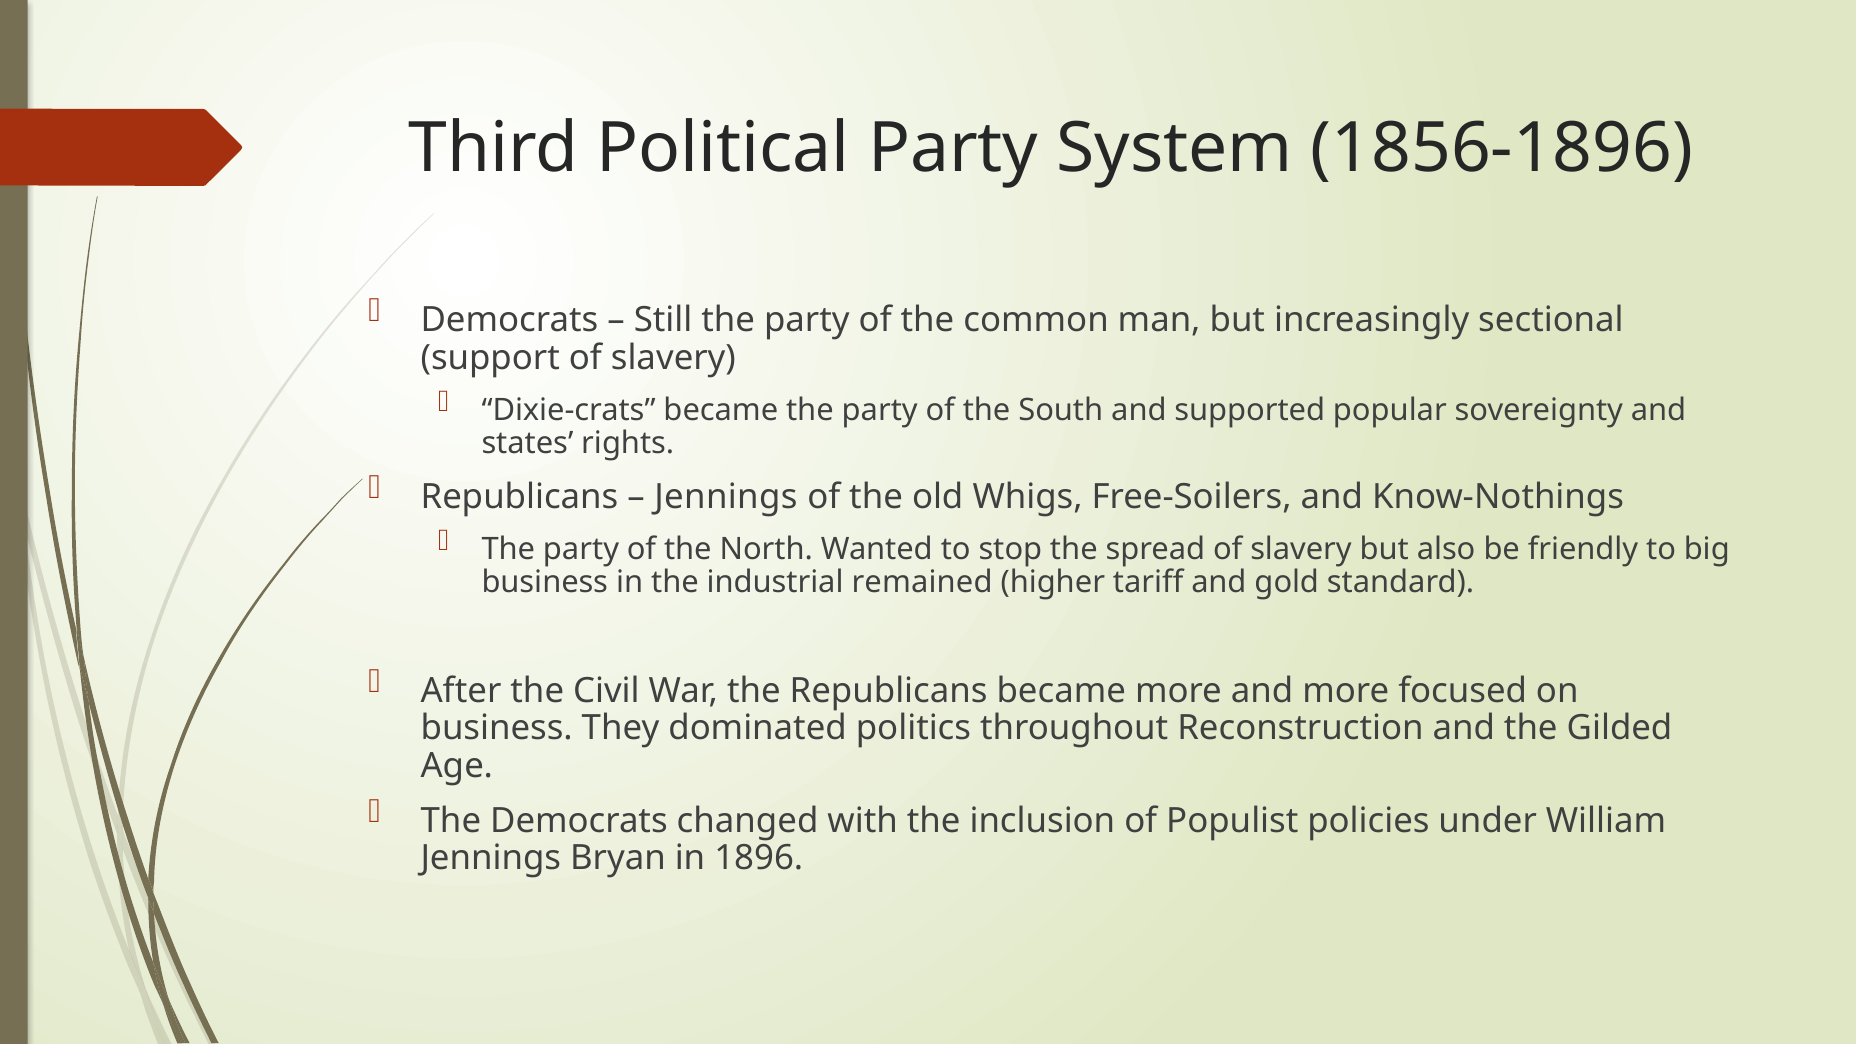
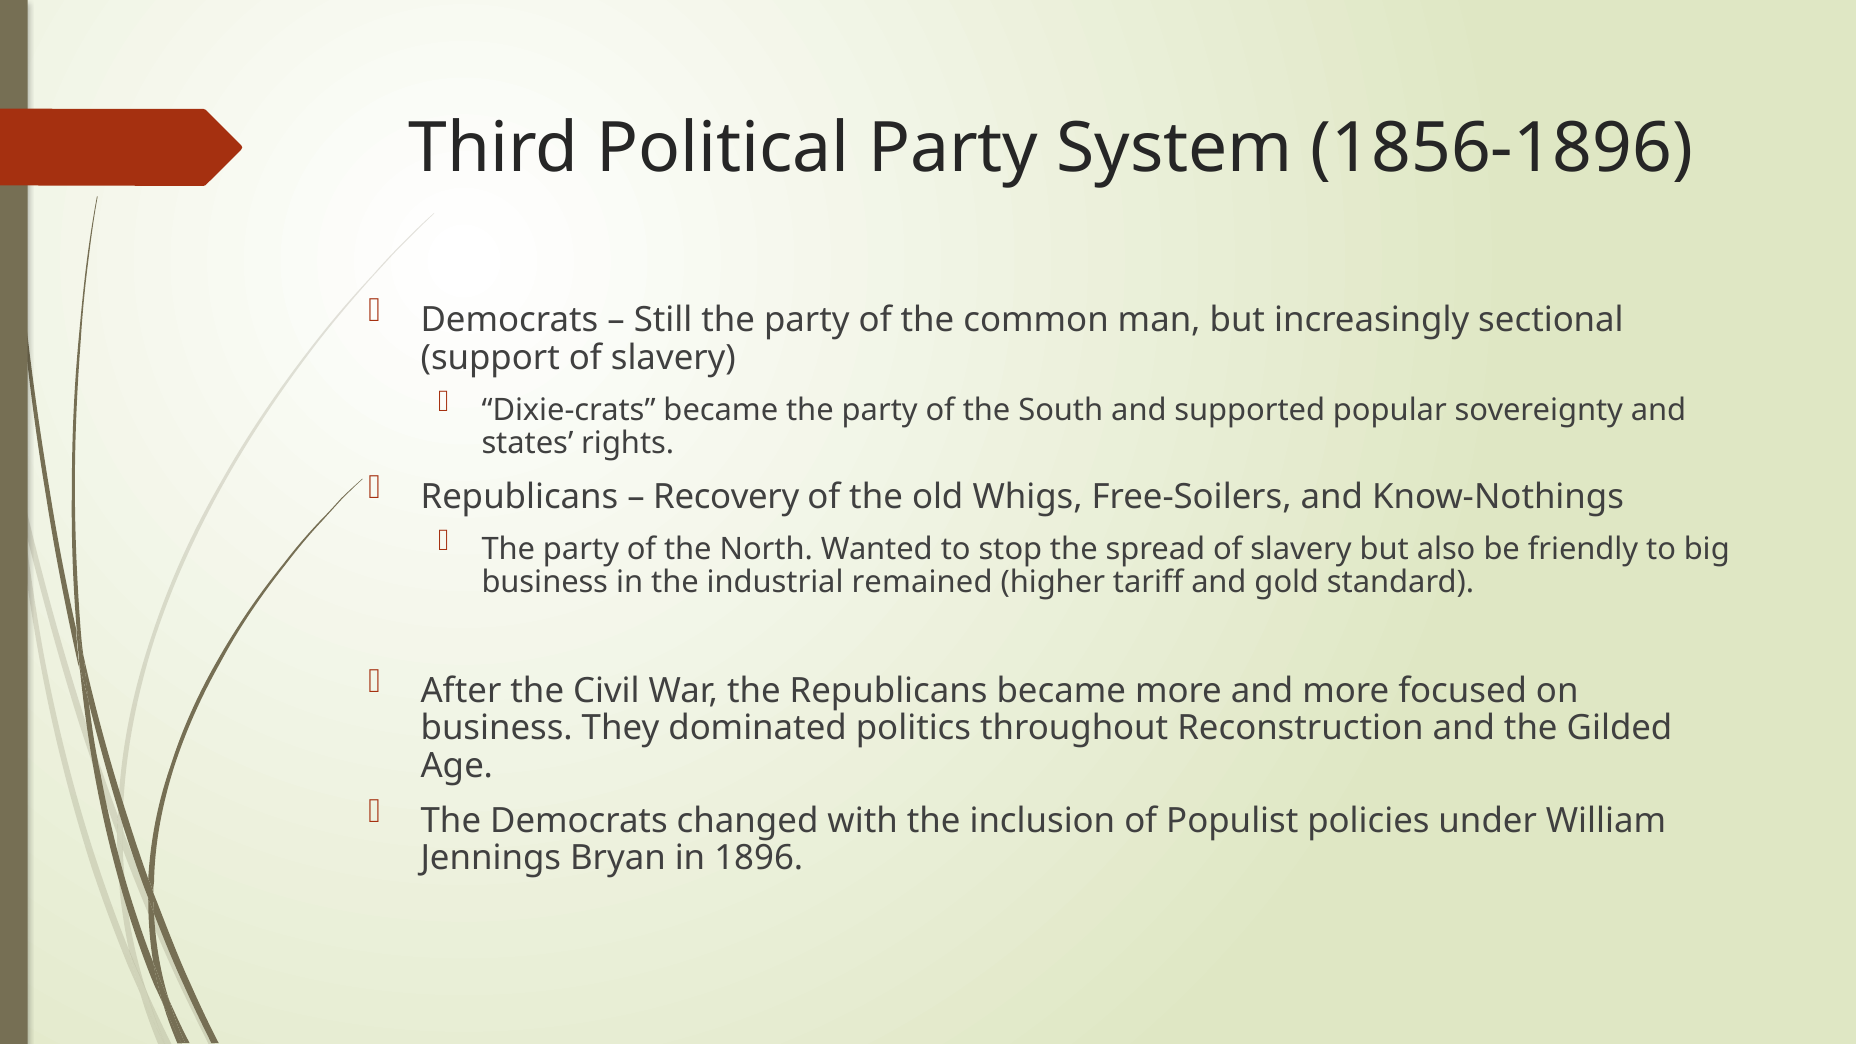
Jennings at (726, 497): Jennings -> Recovery
